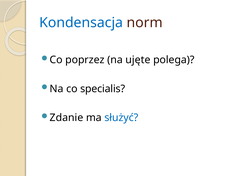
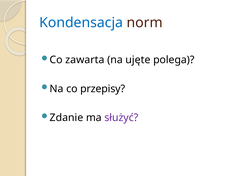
poprzez: poprzez -> zawarta
specialis: specialis -> przepisy
służyć colour: blue -> purple
